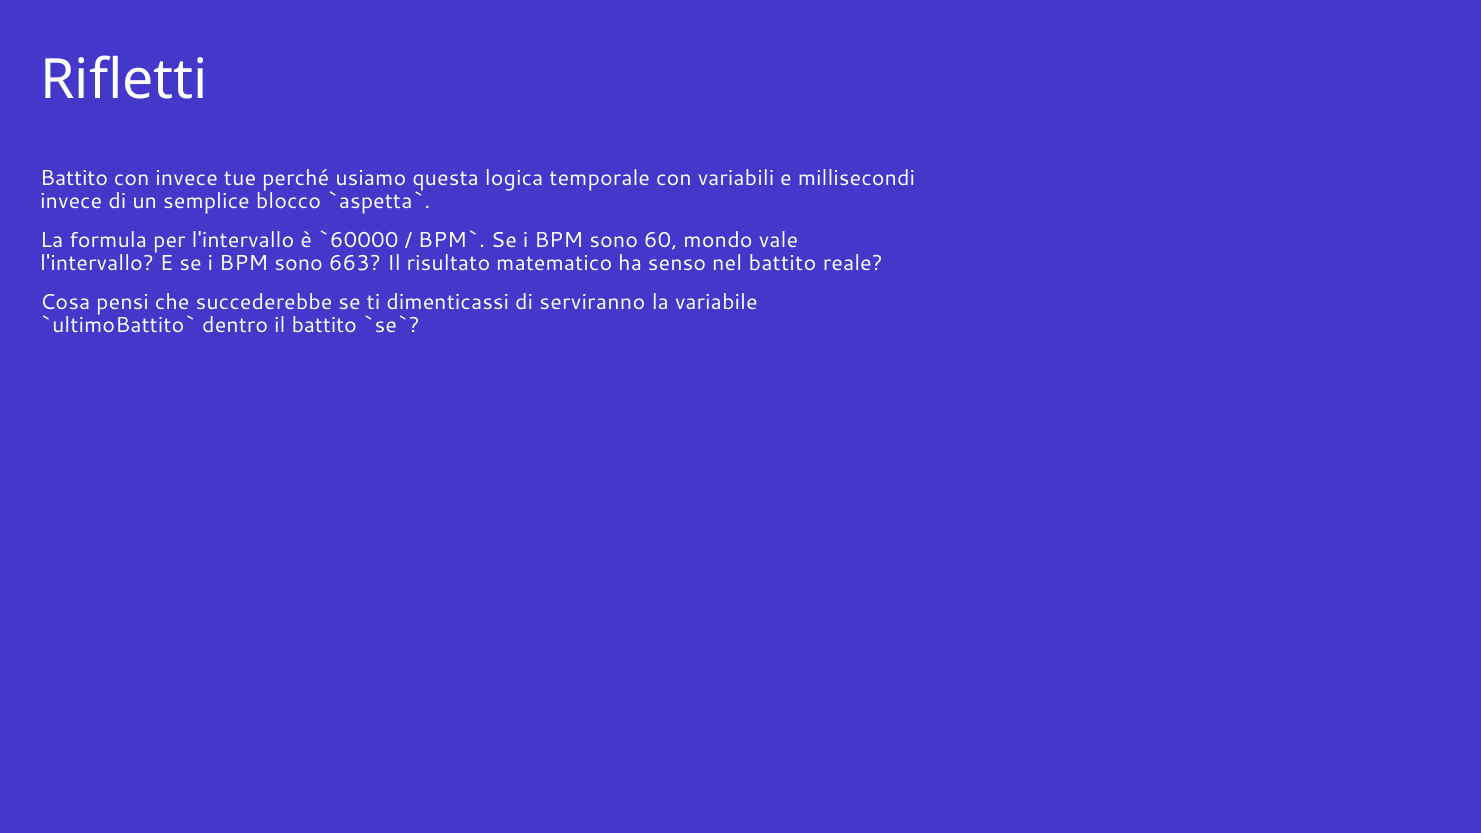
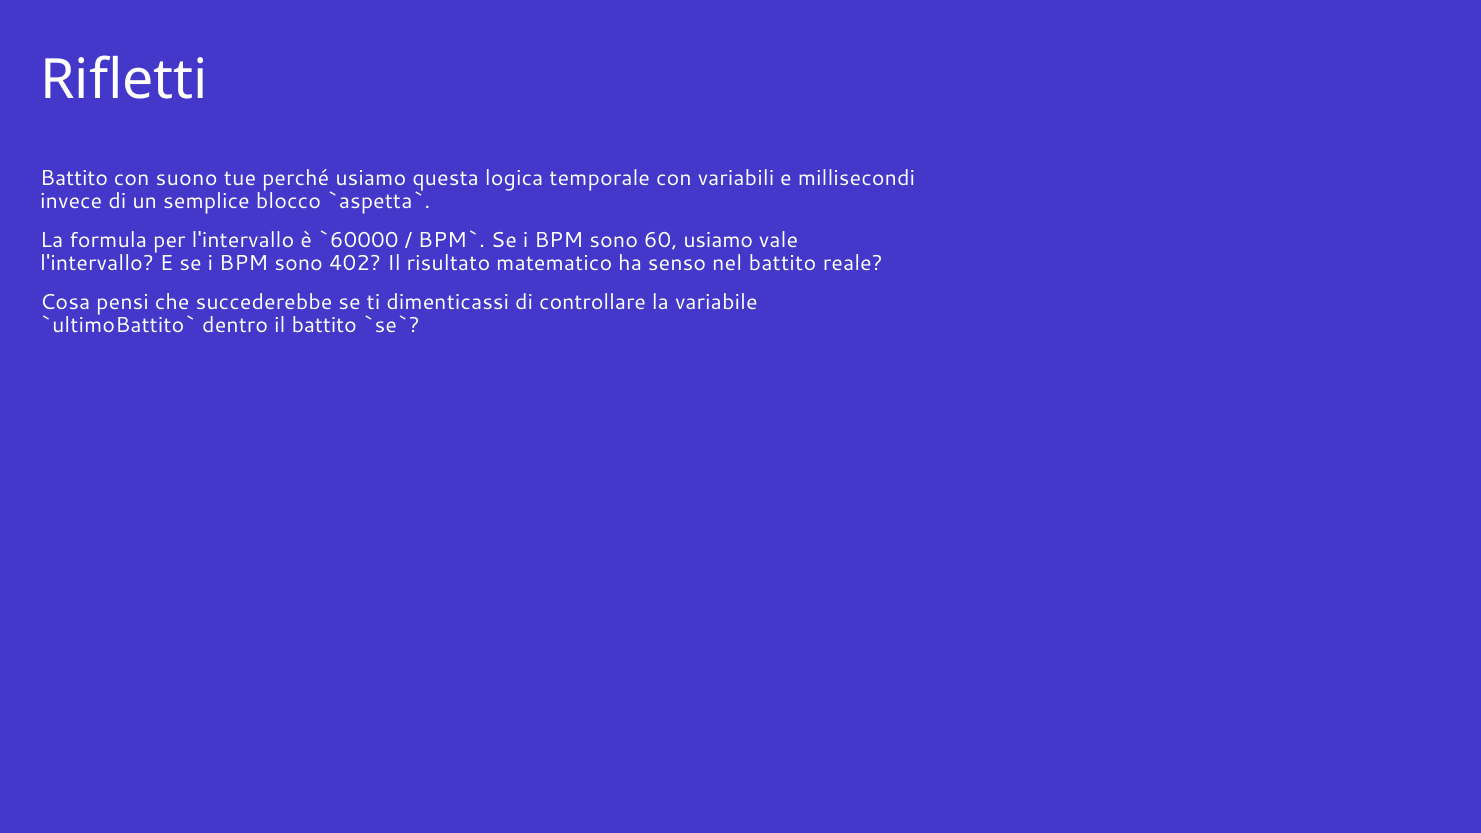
con invece: invece -> suono
60 mondo: mondo -> usiamo
663: 663 -> 402
serviranno: serviranno -> controllare
